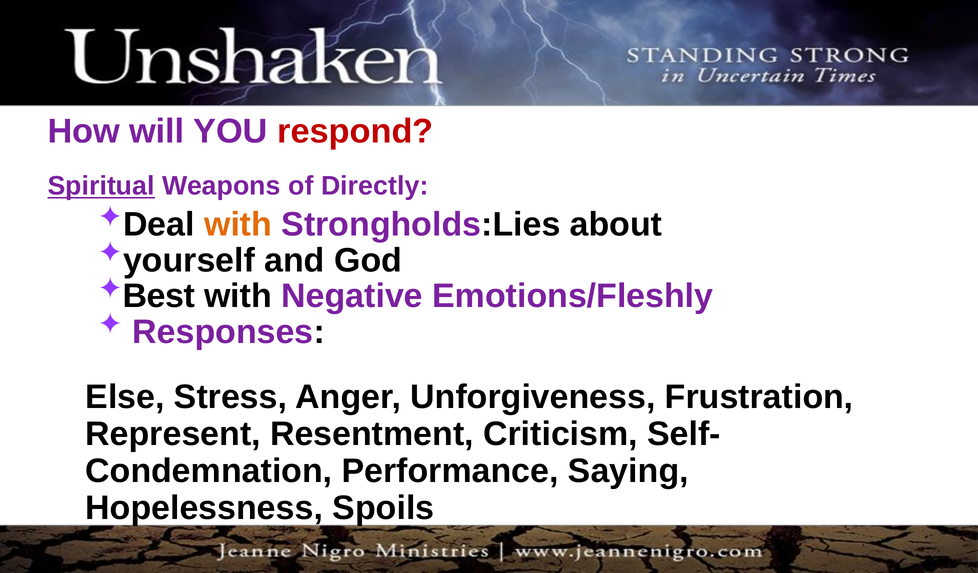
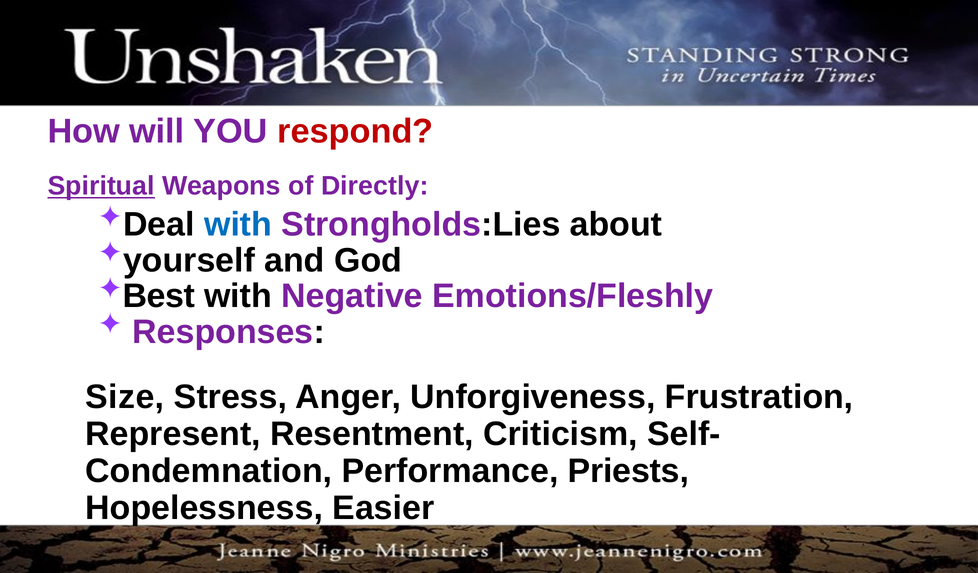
with at (238, 225) colour: orange -> blue
Else: Else -> Size
Saying: Saying -> Priests
Spoils: Spoils -> Easier
